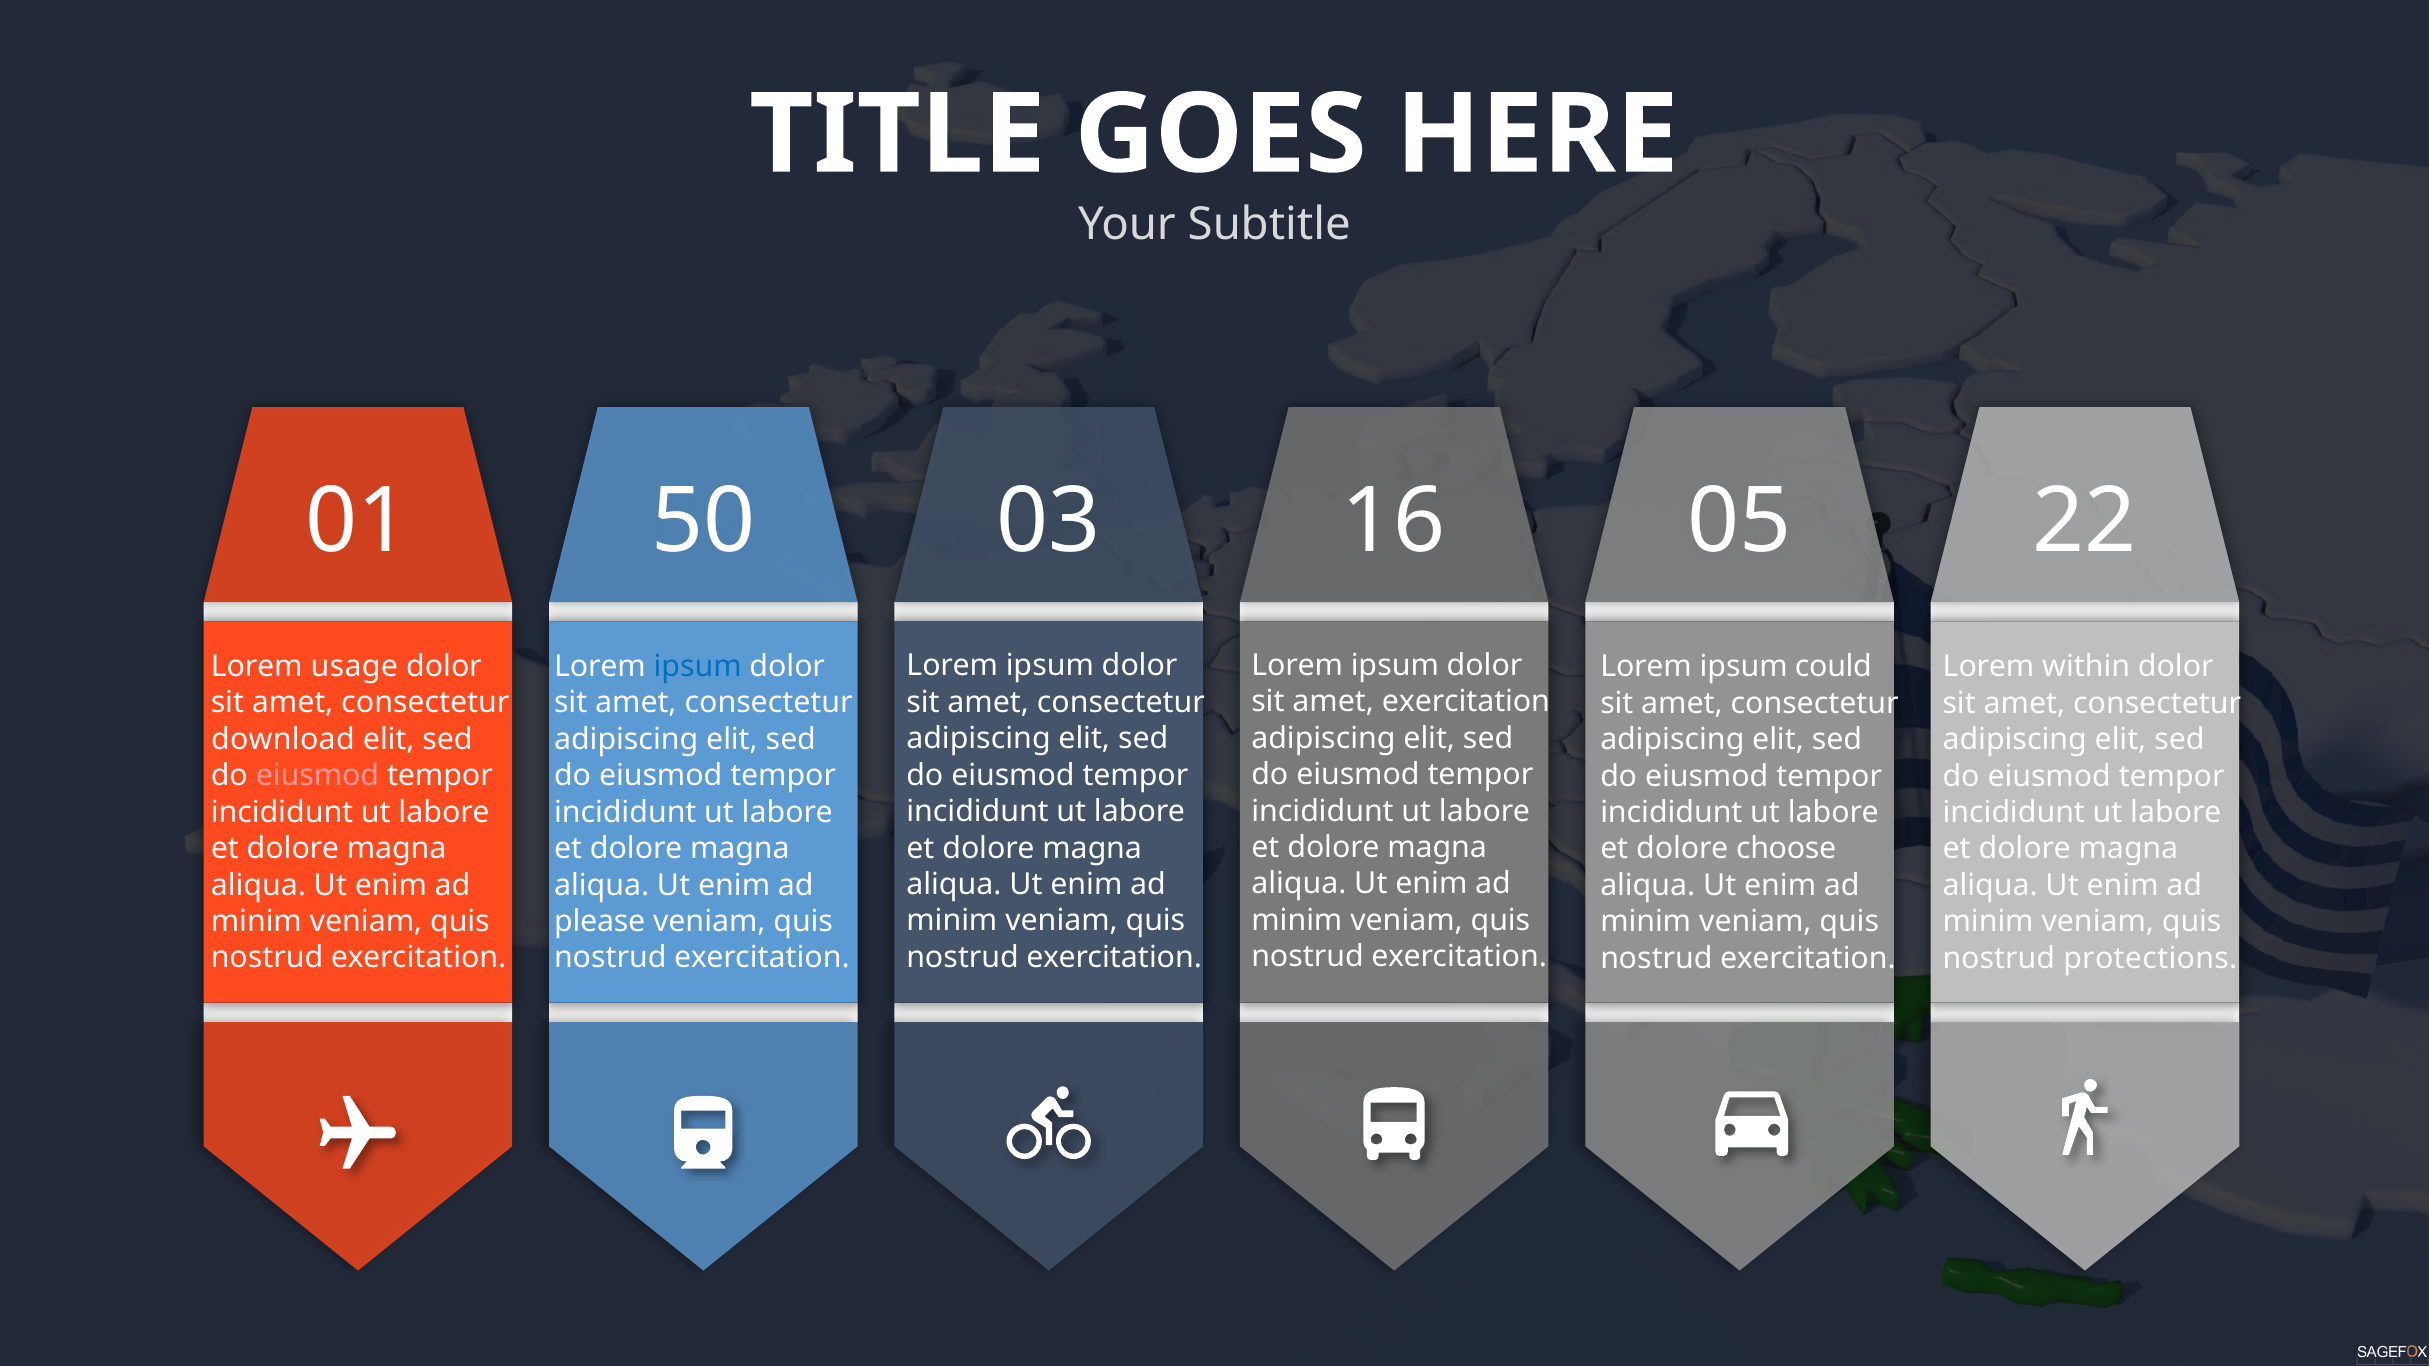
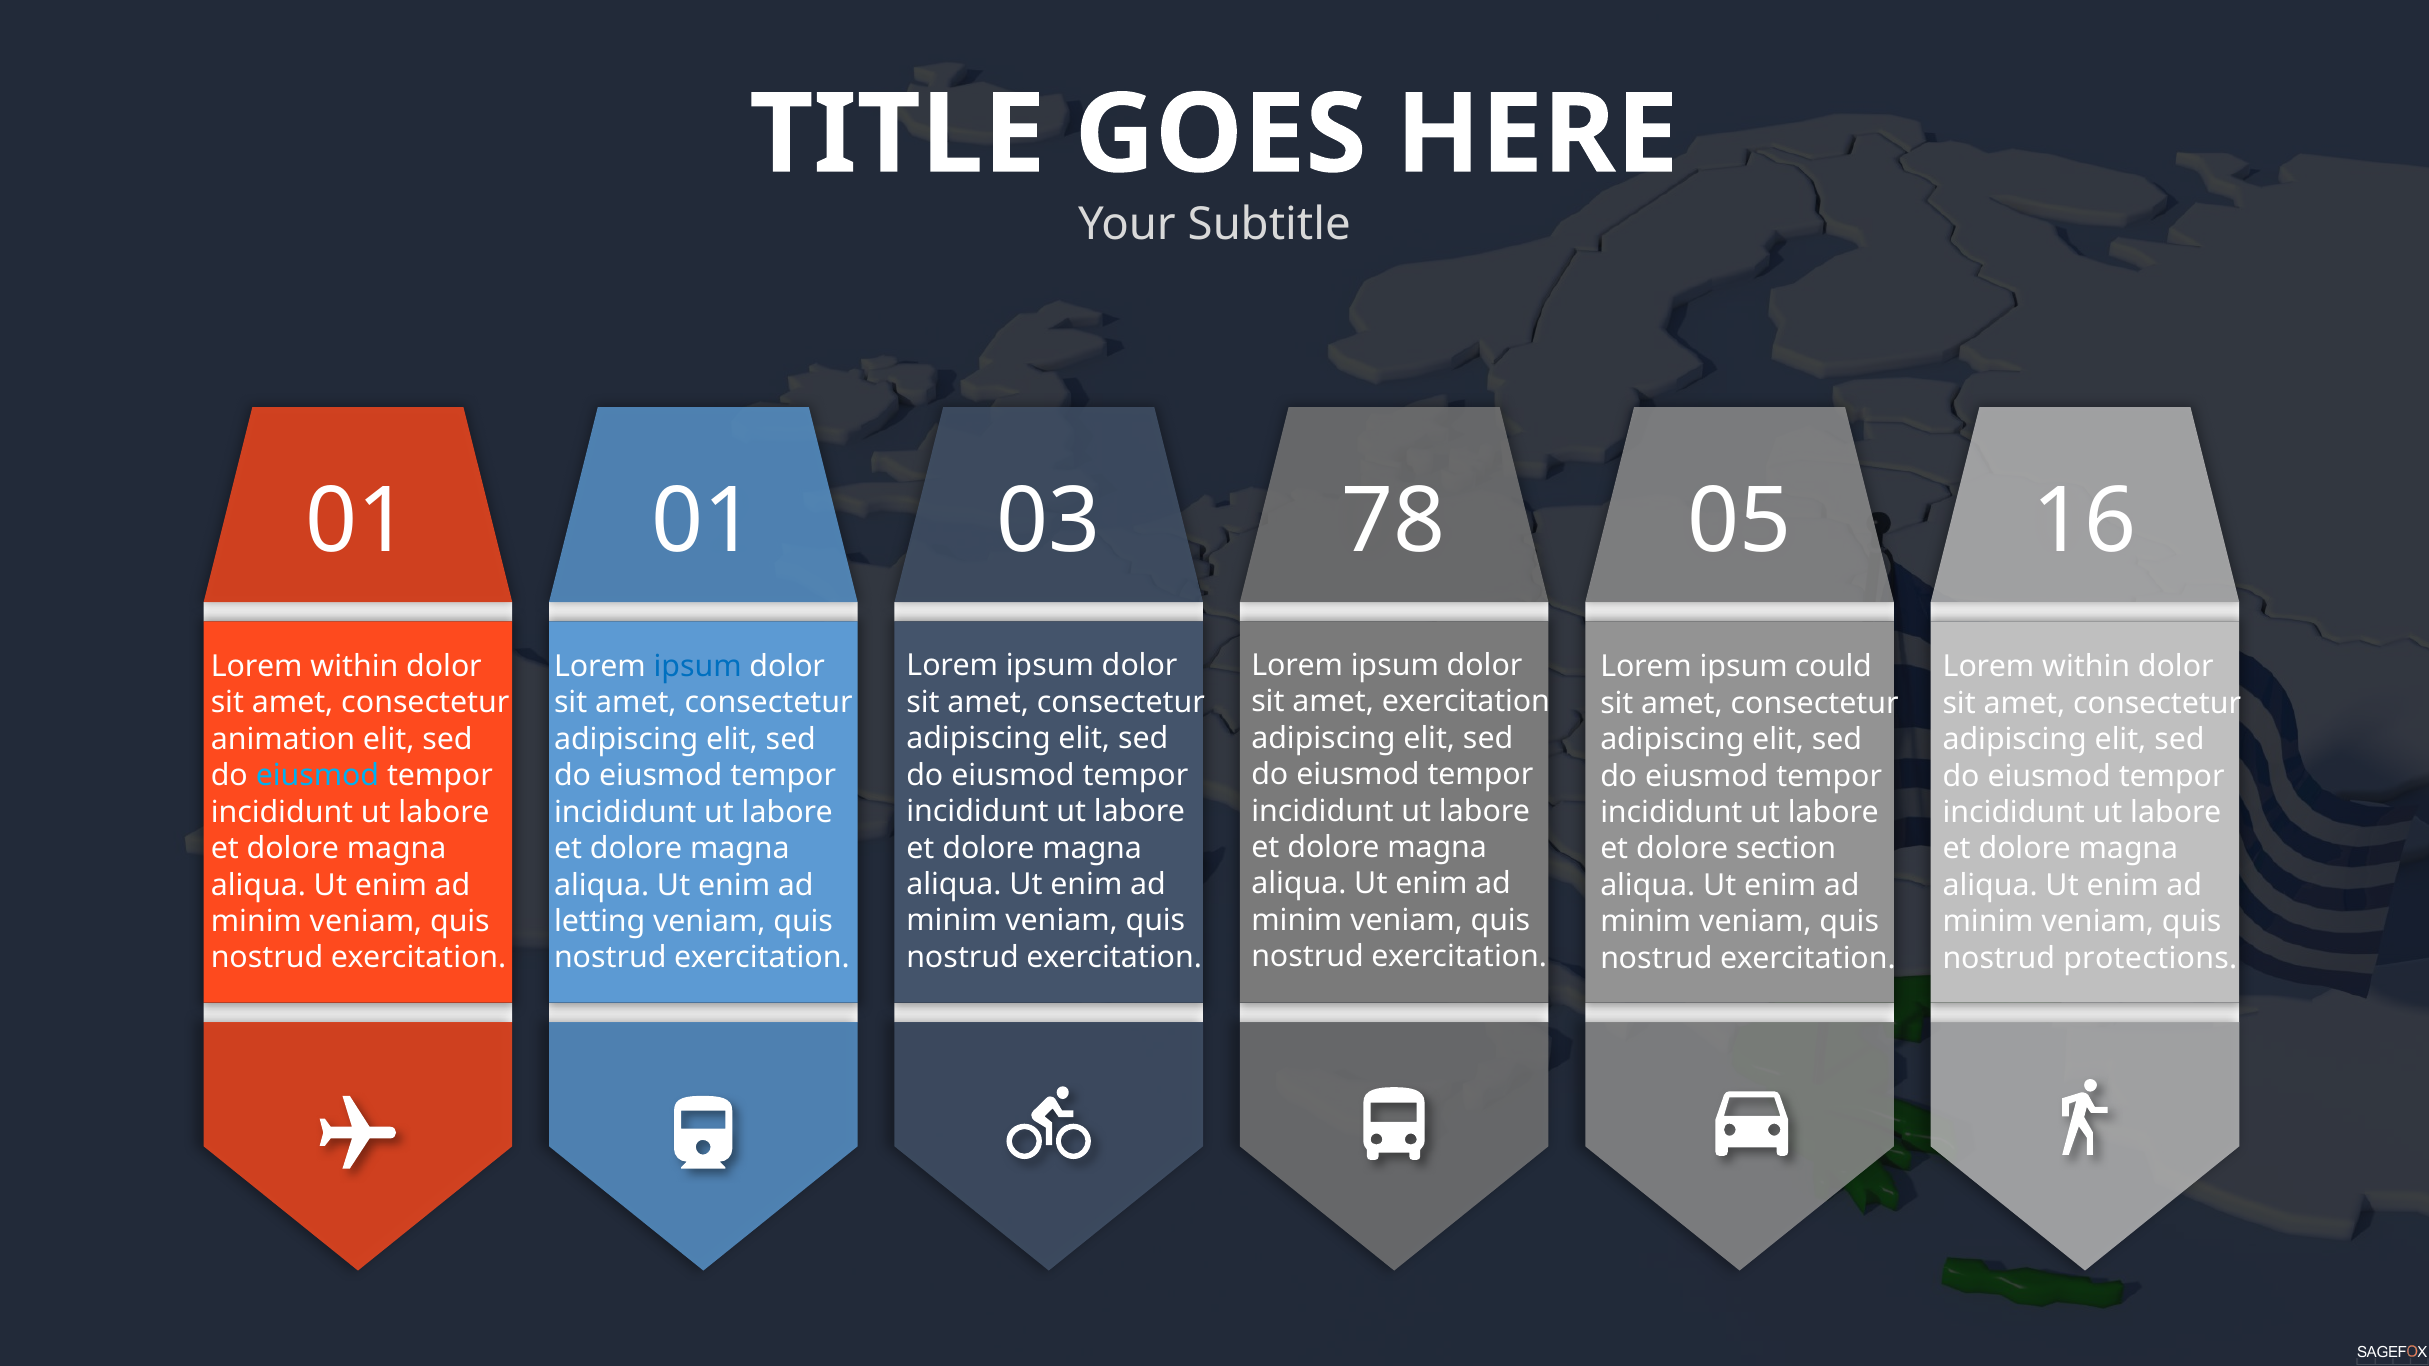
01 50: 50 -> 01
16: 16 -> 78
22: 22 -> 16
usage at (354, 667): usage -> within
download: download -> animation
eiusmod at (317, 776) colour: pink -> light blue
choose: choose -> section
please: please -> letting
